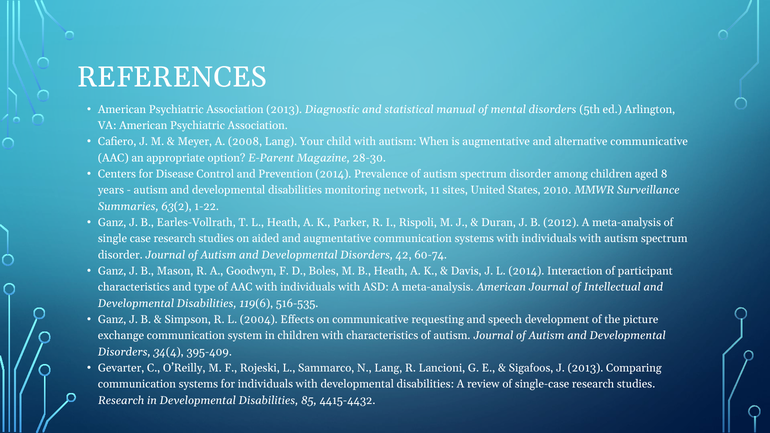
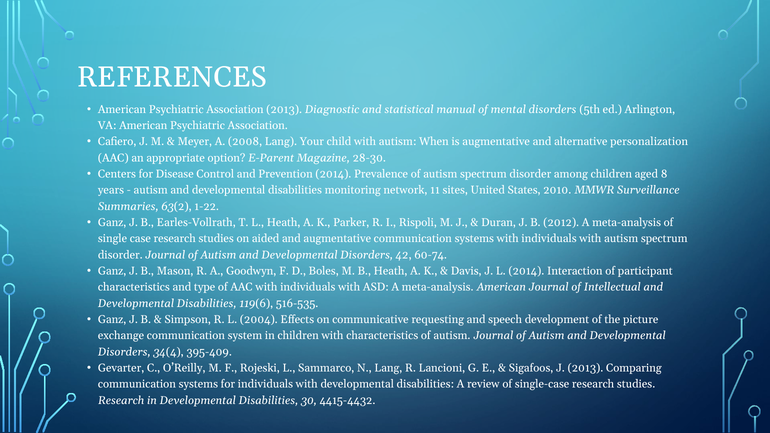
alternative communicative: communicative -> personalization
85: 85 -> 30
